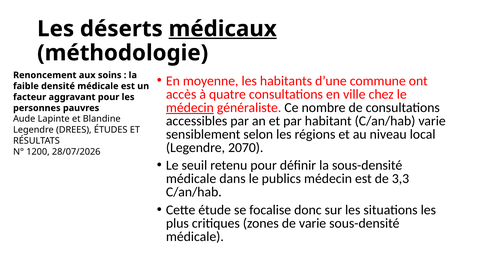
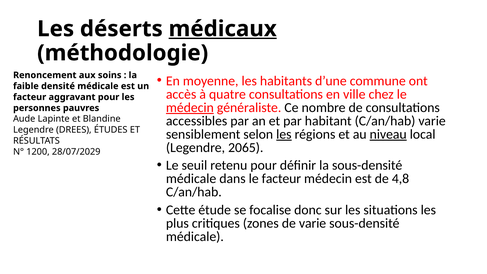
les at (284, 134) underline: none -> present
niveau underline: none -> present
2070: 2070 -> 2065
28/07/2026: 28/07/2026 -> 28/07/2029
le publics: publics -> facteur
3,3: 3,3 -> 4,8
